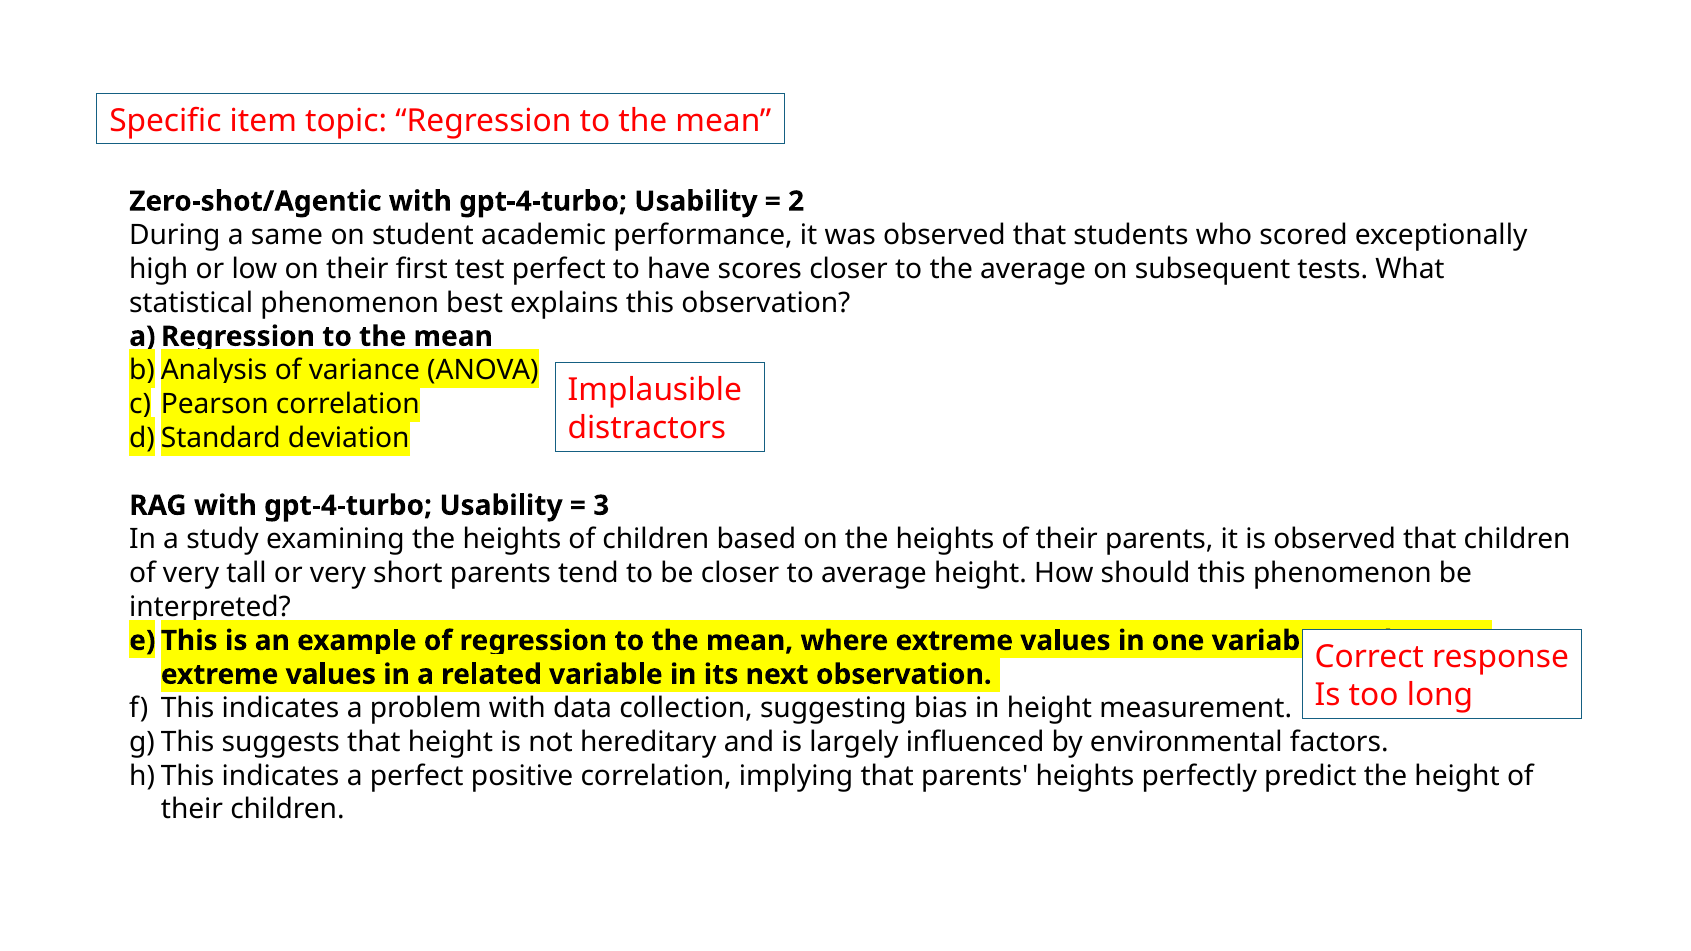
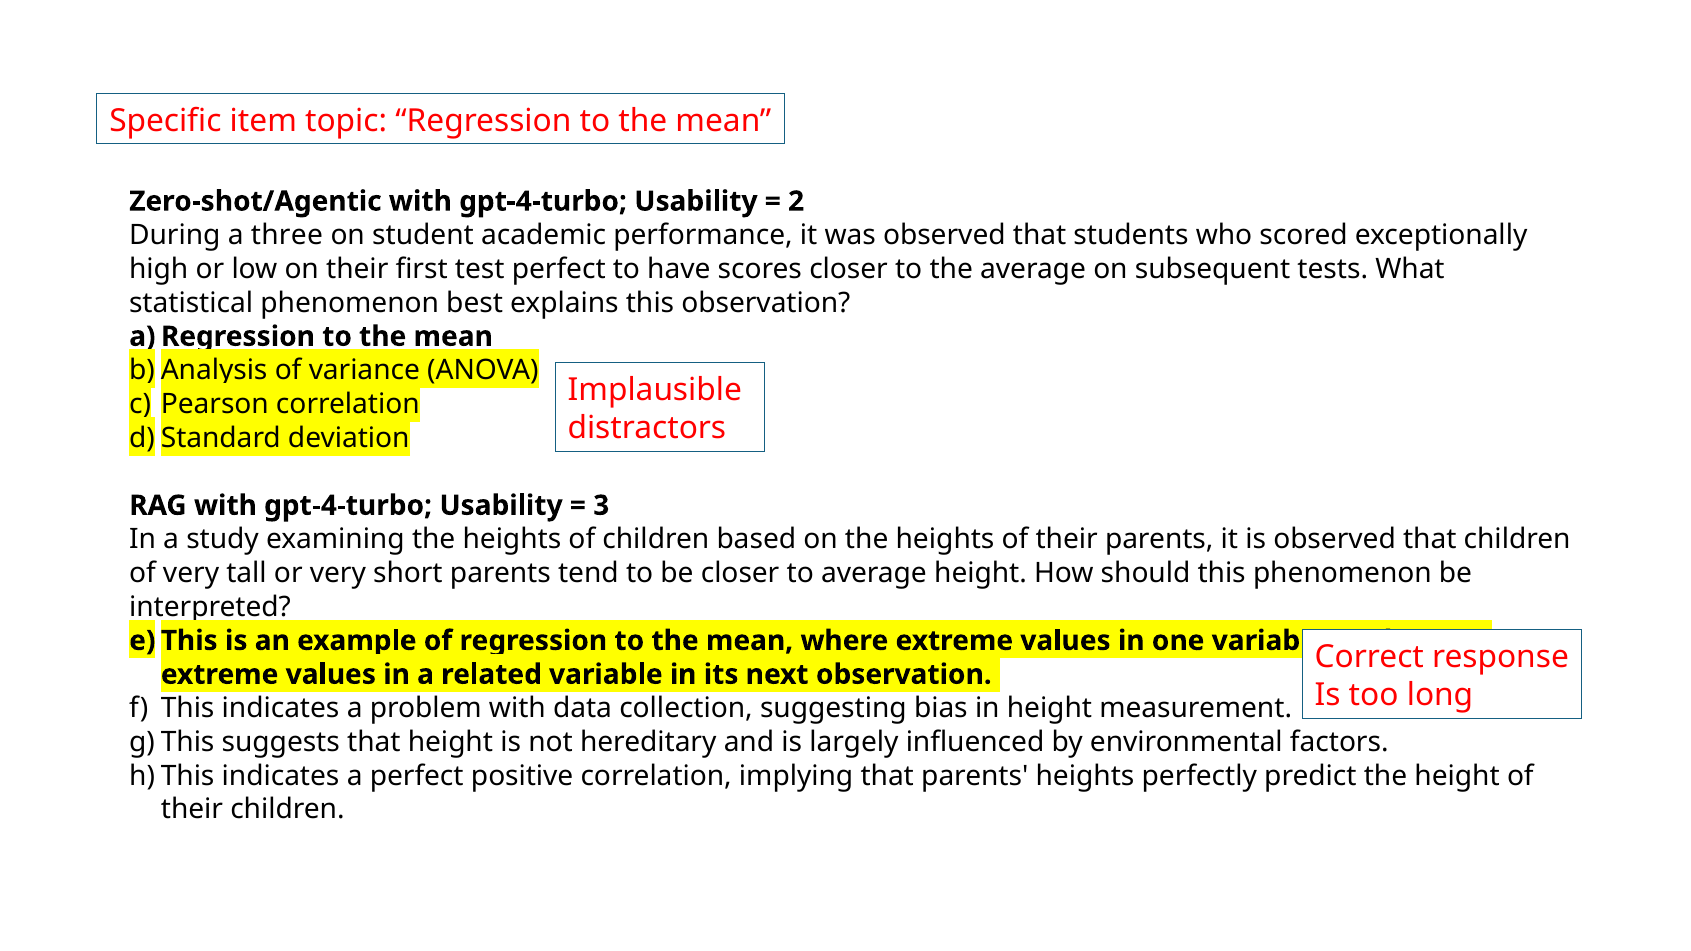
same: same -> three
